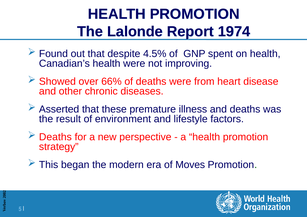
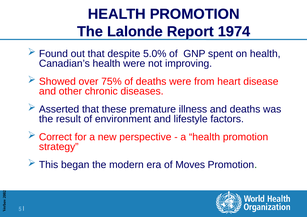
4.5%: 4.5% -> 5.0%
66%: 66% -> 75%
Deaths at (55, 137): Deaths -> Correct
